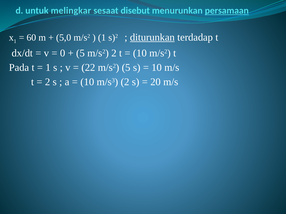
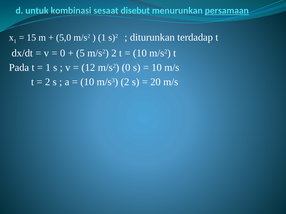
melingkar: melingkar -> kombinasi
60: 60 -> 15
diturunkan underline: present -> none
22: 22 -> 12
m/s2 5: 5 -> 0
